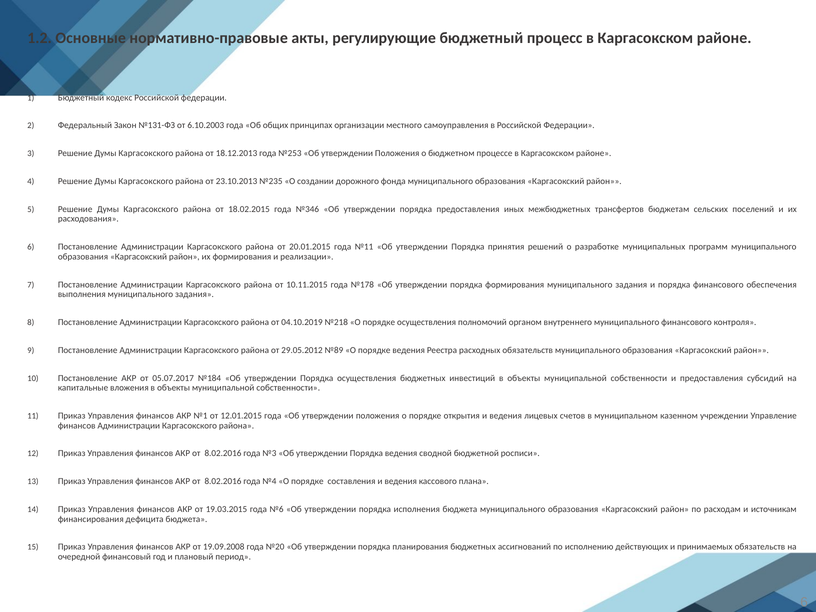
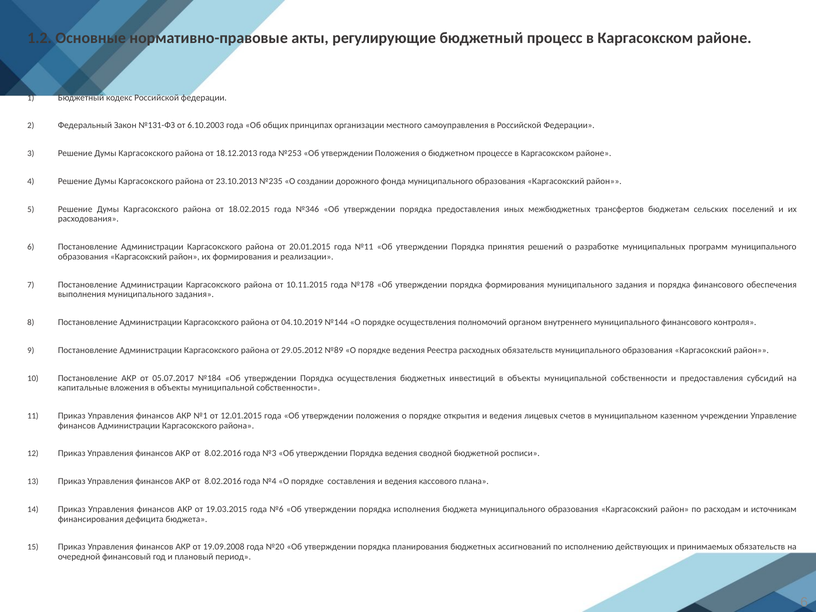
№218: №218 -> №144
